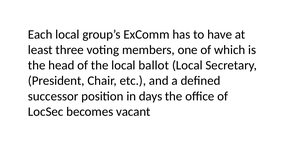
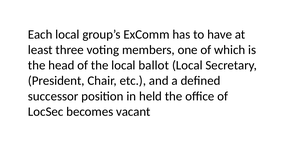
days: days -> held
